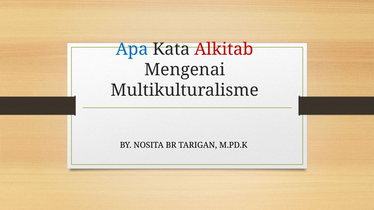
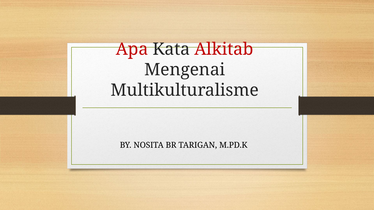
Apa colour: blue -> red
